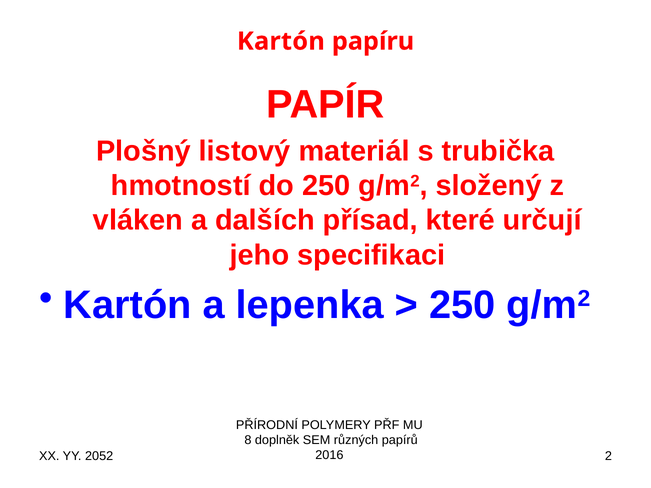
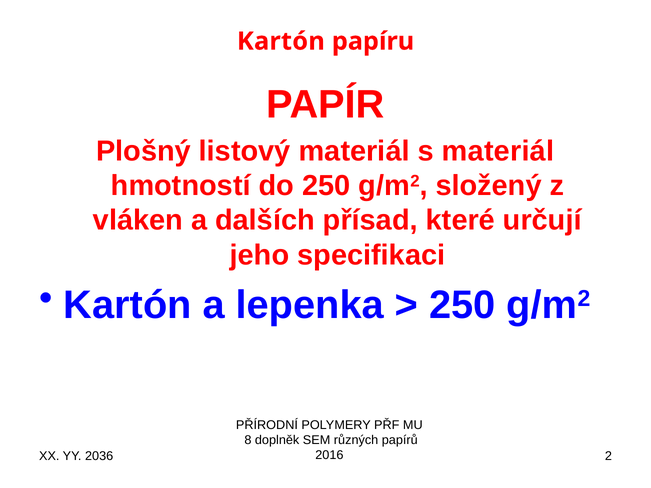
s trubička: trubička -> materiál
2052: 2052 -> 2036
